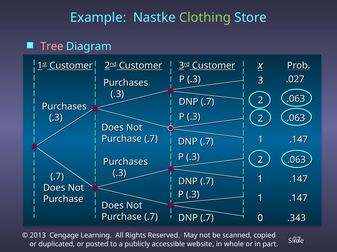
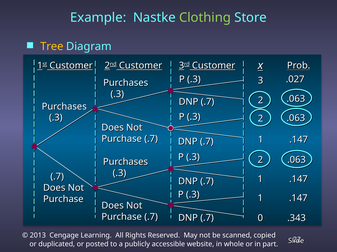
Tree colour: pink -> yellow
